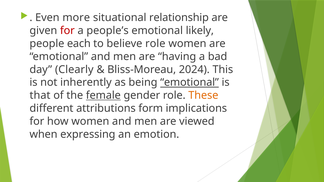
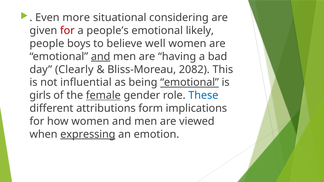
relationship: relationship -> considering
each: each -> boys
believe role: role -> well
and at (101, 57) underline: none -> present
2024: 2024 -> 2082
inherently: inherently -> influential
that: that -> girls
These colour: orange -> blue
expressing underline: none -> present
